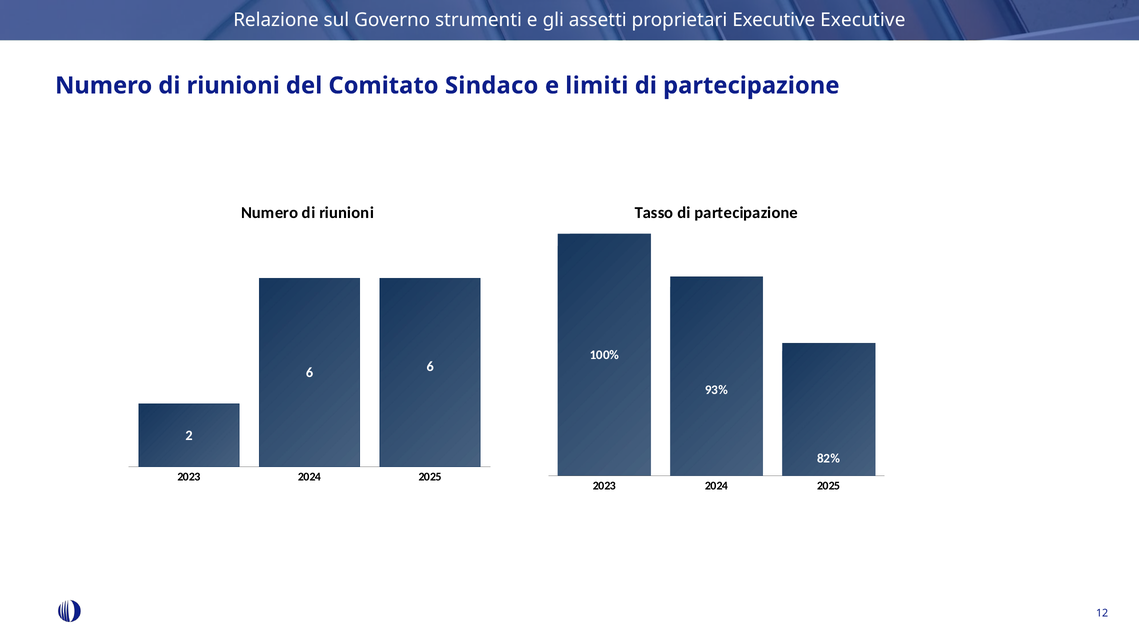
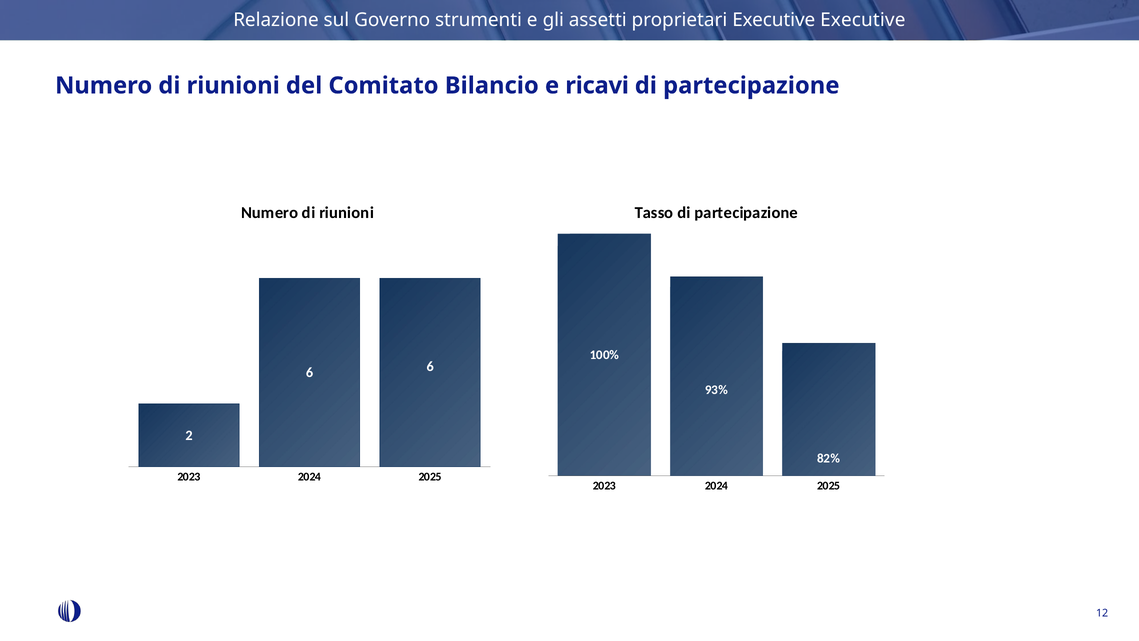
Sindaco: Sindaco -> Bilancio
limiti: limiti -> ricavi
